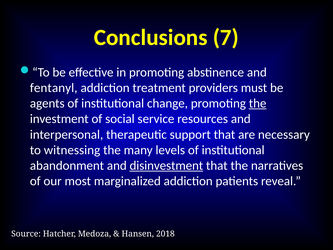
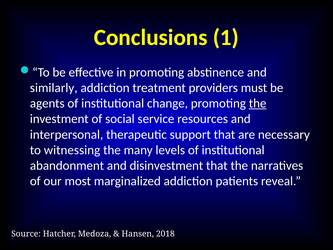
7: 7 -> 1
fentanyl: fentanyl -> similarly
disinvestment underline: present -> none
